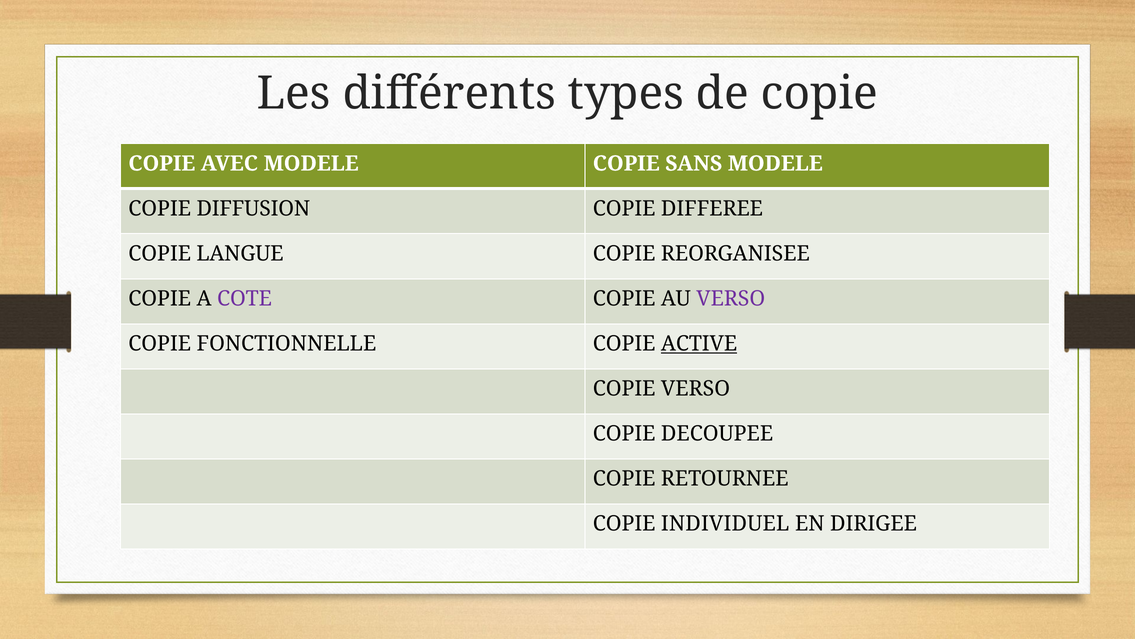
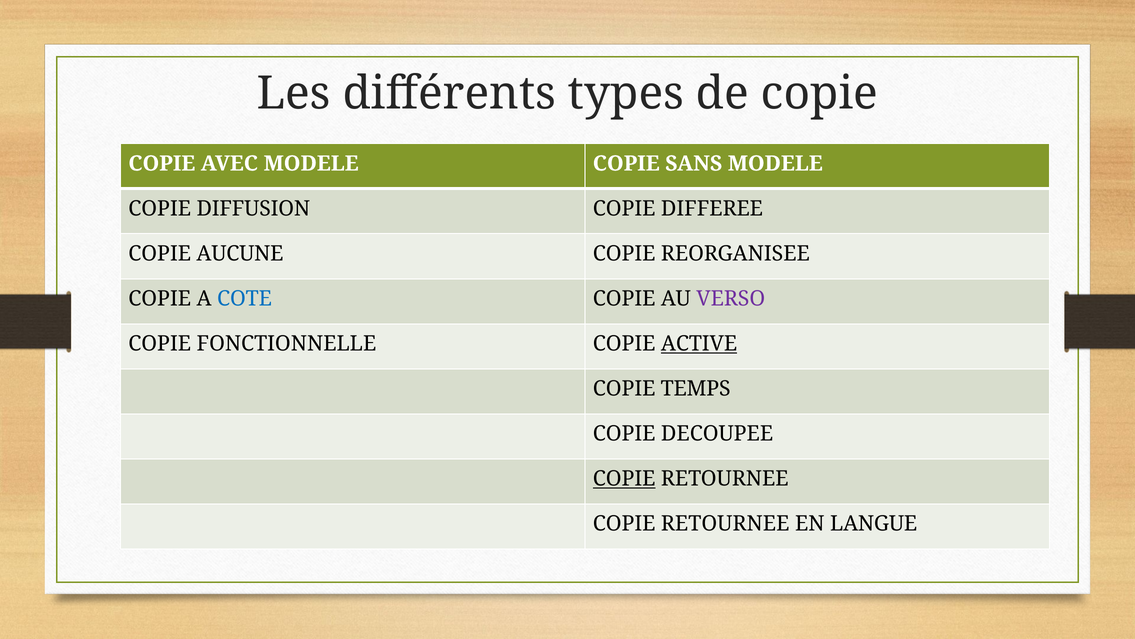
LANGUE: LANGUE -> AUCUNE
COTE colour: purple -> blue
COPIE VERSO: VERSO -> TEMPS
COPIE at (624, 478) underline: none -> present
INDIVIDUEL at (725, 523): INDIVIDUEL -> RETOURNEE
DIRIGEE: DIRIGEE -> LANGUE
